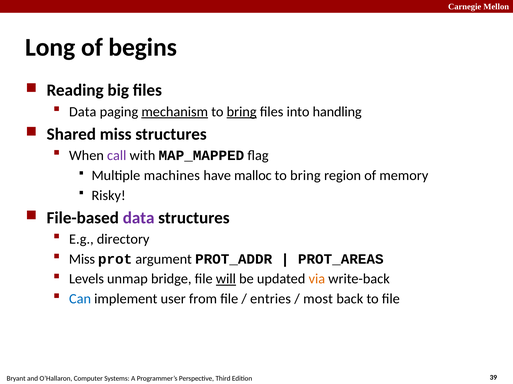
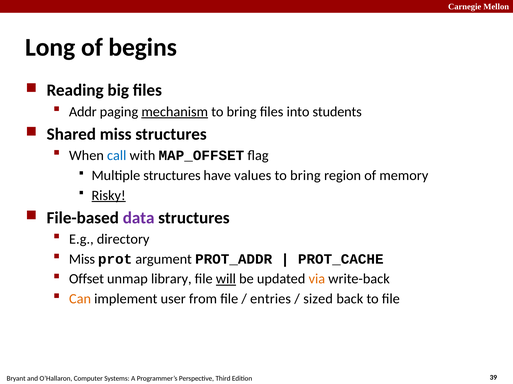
Data at (83, 112): Data -> Addr
bring at (242, 112) underline: present -> none
handling: handling -> students
call colour: purple -> blue
MAP_MAPPED: MAP_MAPPED -> MAP_OFFSET
Multiple machines: machines -> structures
malloc: malloc -> values
Risky underline: none -> present
PROT_AREAS: PROT_AREAS -> PROT_CACHE
Levels: Levels -> Offset
bridge: bridge -> library
Can colour: blue -> orange
most: most -> sized
